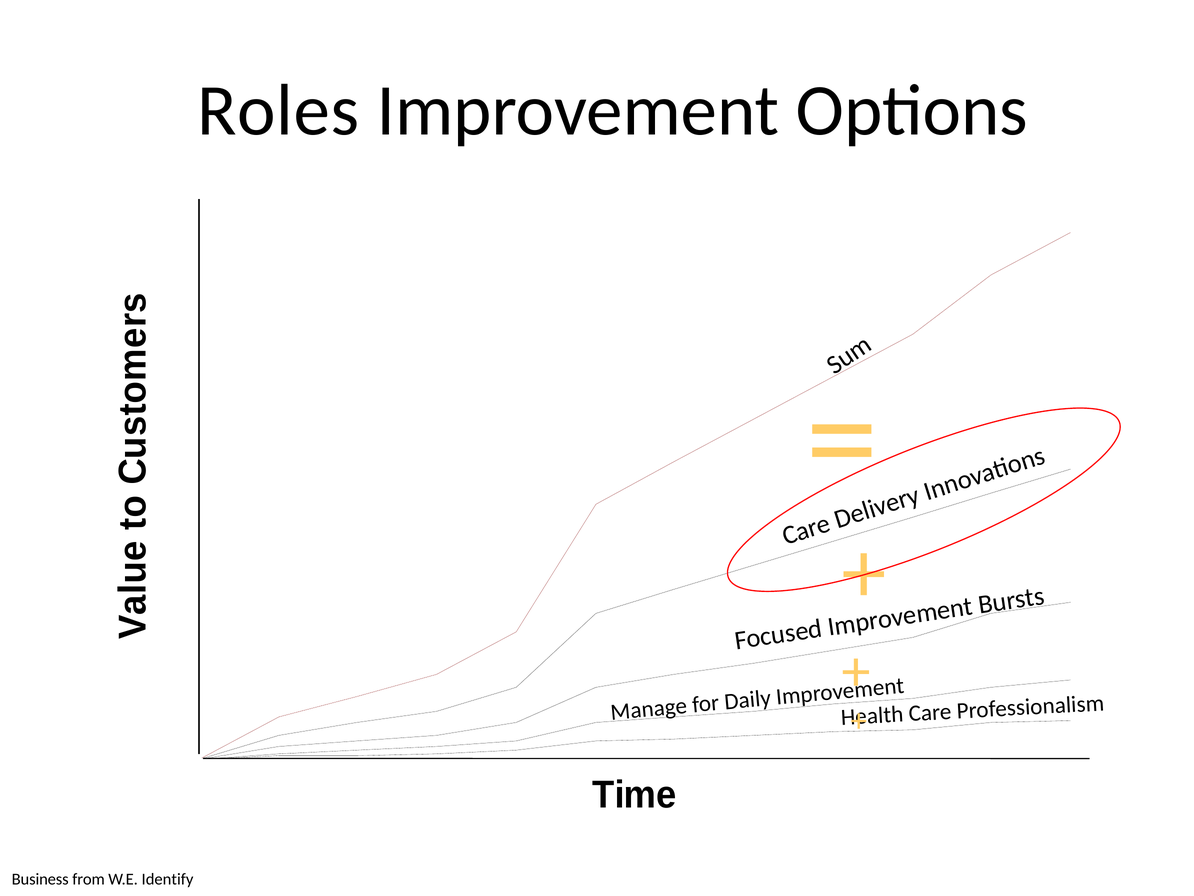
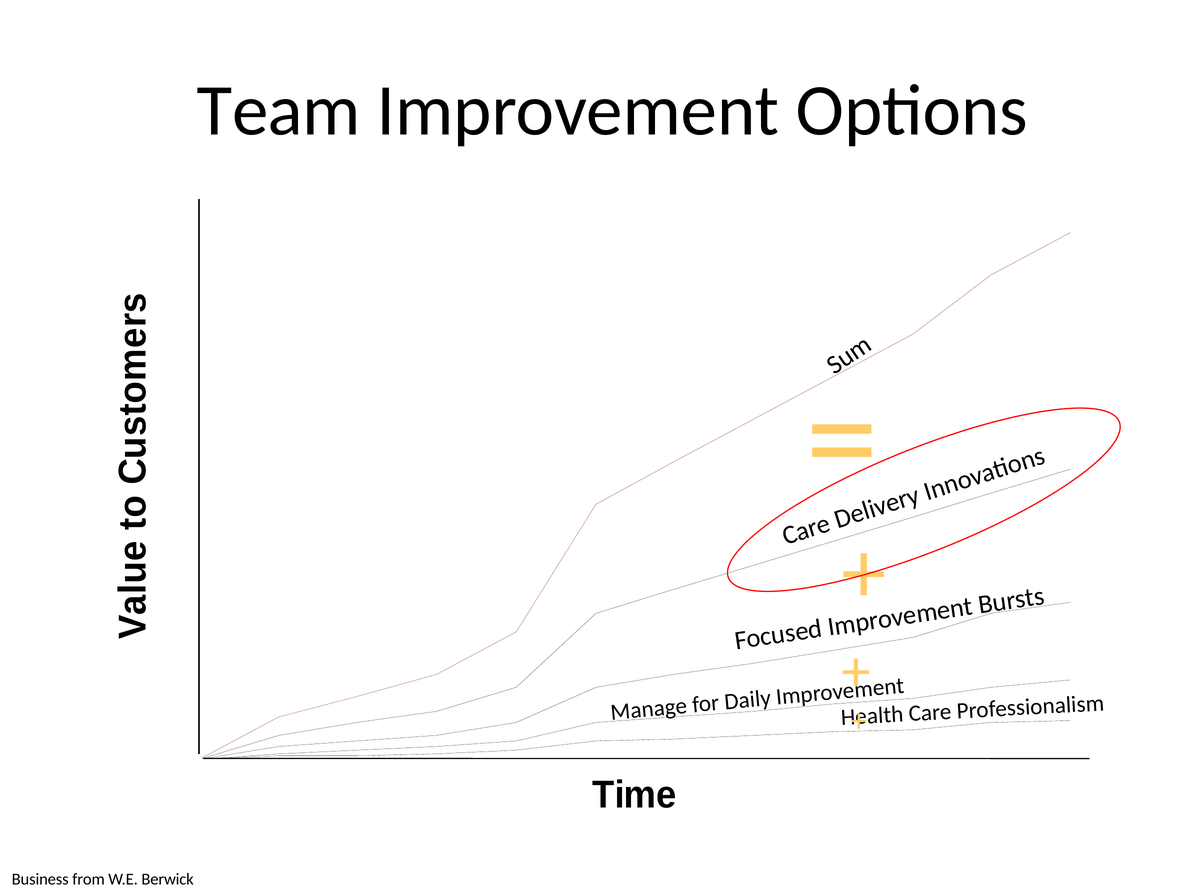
Roles: Roles -> Team
Identify: Identify -> Berwick
